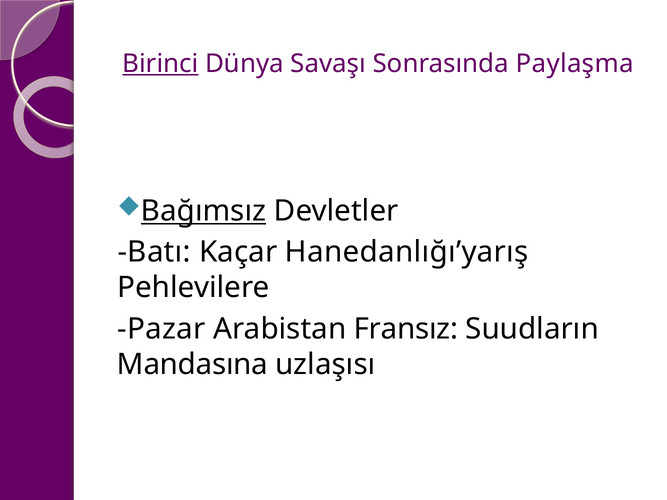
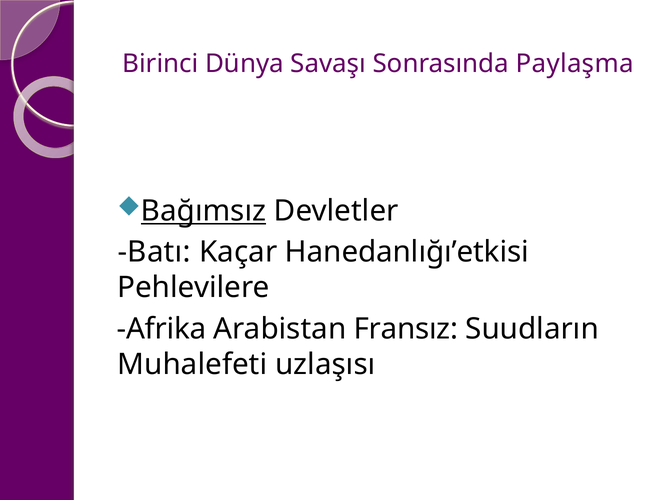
Birinci underline: present -> none
Hanedanlığı’yarış: Hanedanlığı’yarış -> Hanedanlığı’etkisi
Pazar: Pazar -> Afrika
Mandasına: Mandasına -> Muhalefeti
